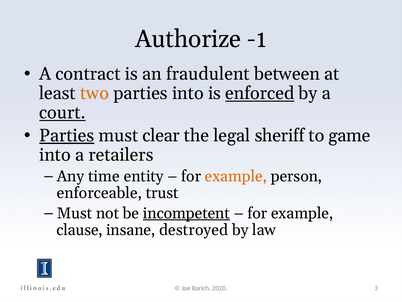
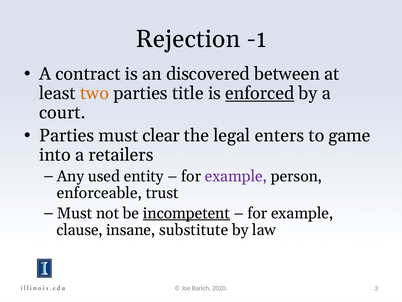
Authorize: Authorize -> Rejection
fraudulent: fraudulent -> discovered
parties into: into -> title
court underline: present -> none
Parties at (67, 135) underline: present -> none
sheriff: sheriff -> enters
time: time -> used
example at (236, 176) colour: orange -> purple
destroyed: destroyed -> substitute
